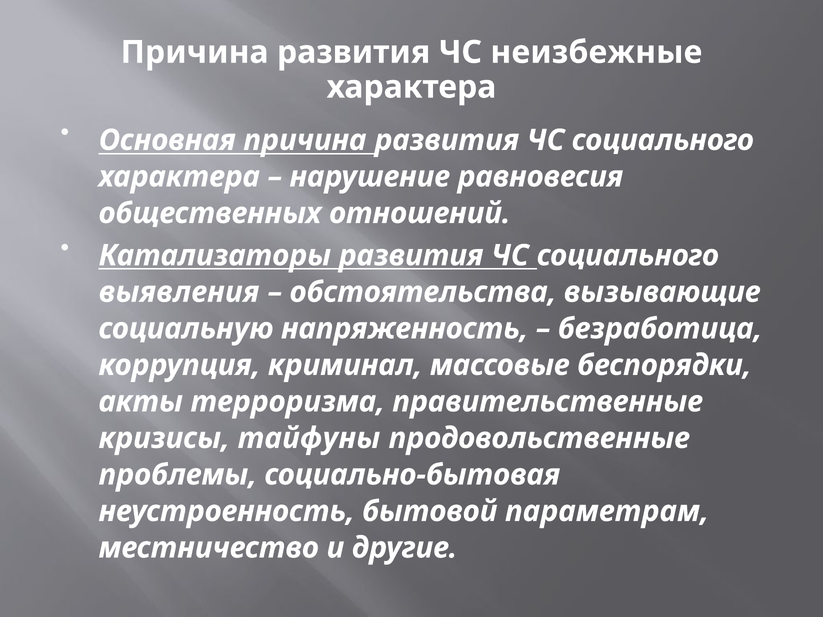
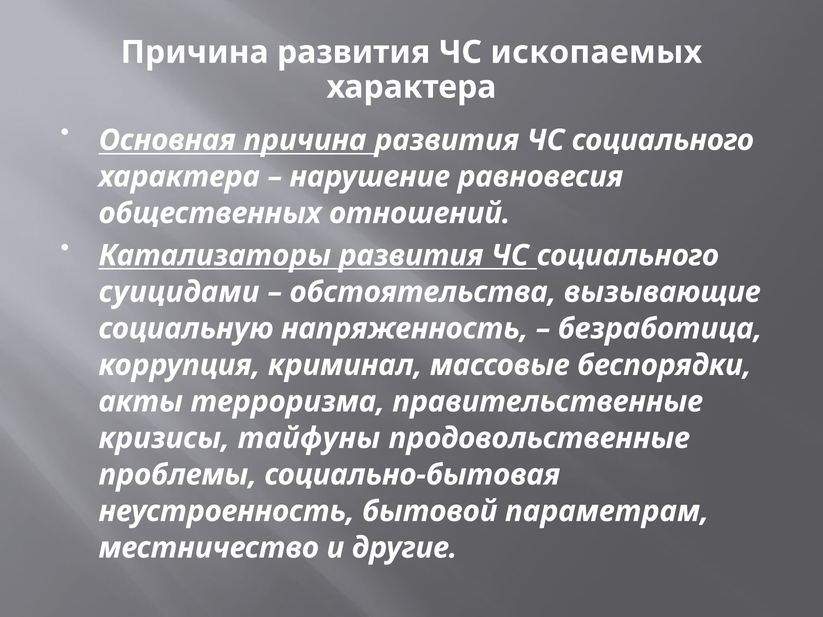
неизбежные: неизбежные -> ископаемых
выявления: выявления -> суицидами
